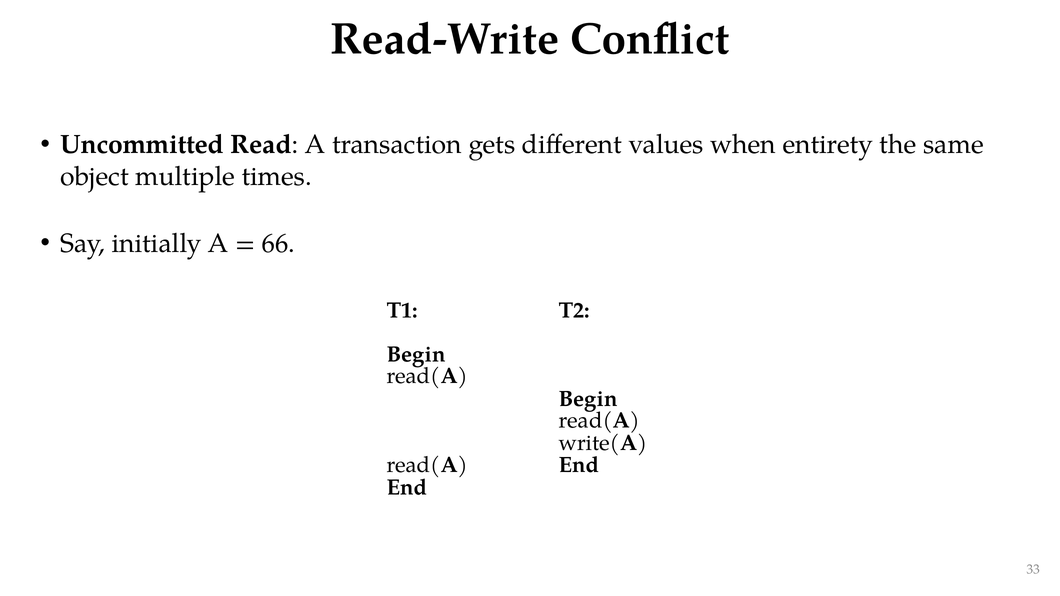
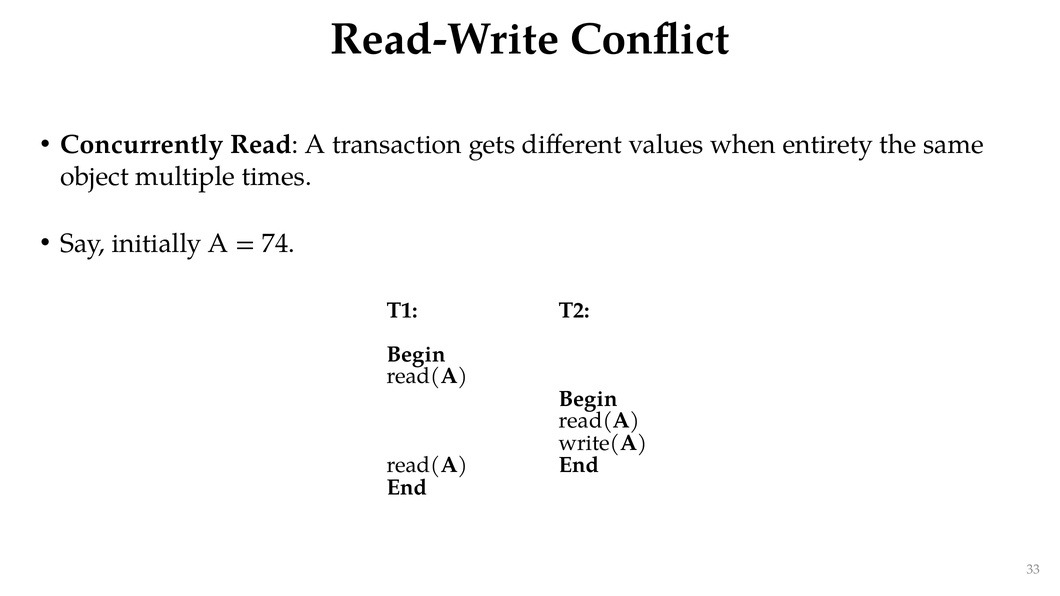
Uncommitted: Uncommitted -> Concurrently
66: 66 -> 74
